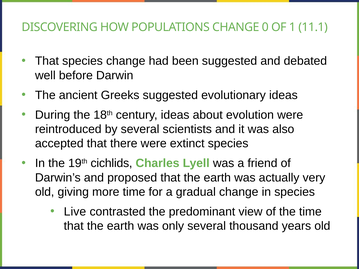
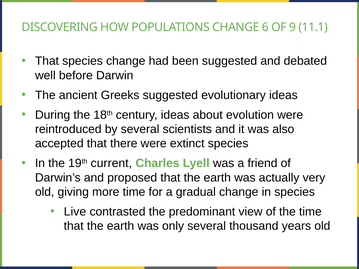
0: 0 -> 6
1: 1 -> 9
cichlids: cichlids -> current
